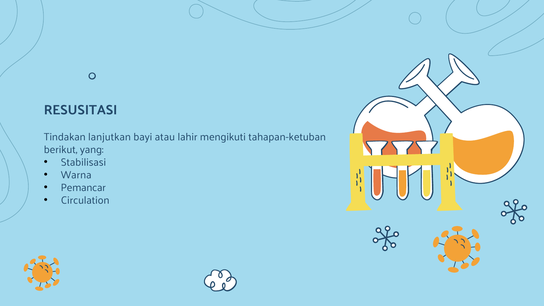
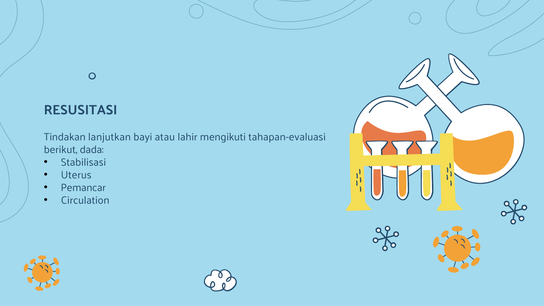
tahapan-ketuban: tahapan-ketuban -> tahapan-evaluasi
yang: yang -> dada
Warna: Warna -> Uterus
